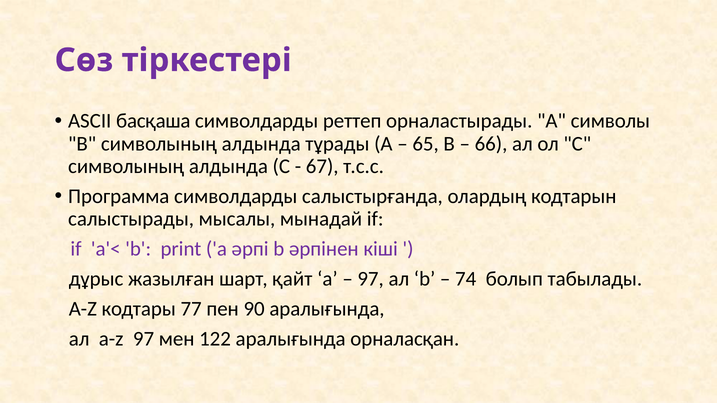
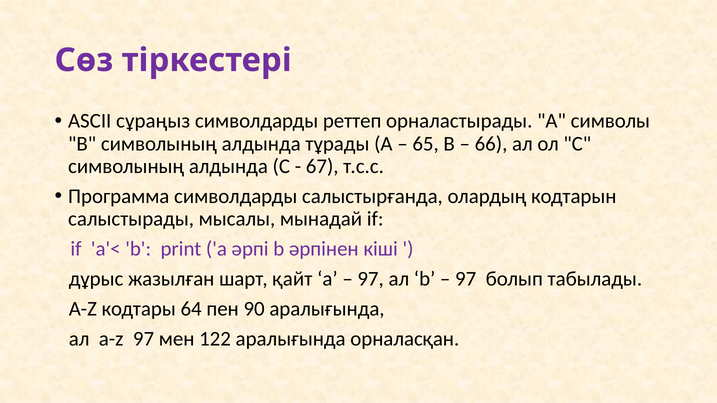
басқаша: басқаша -> сұраңыз
74 at (466, 279): 74 -> 97
77: 77 -> 64
